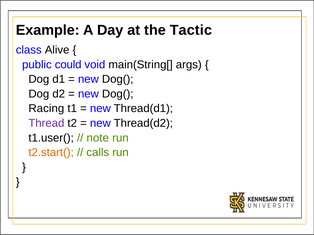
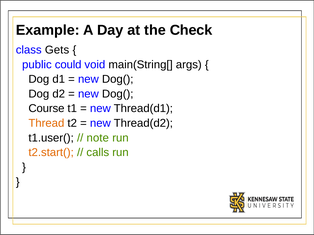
Tactic: Tactic -> Check
Alive: Alive -> Gets
Racing: Racing -> Course
Thread colour: purple -> orange
